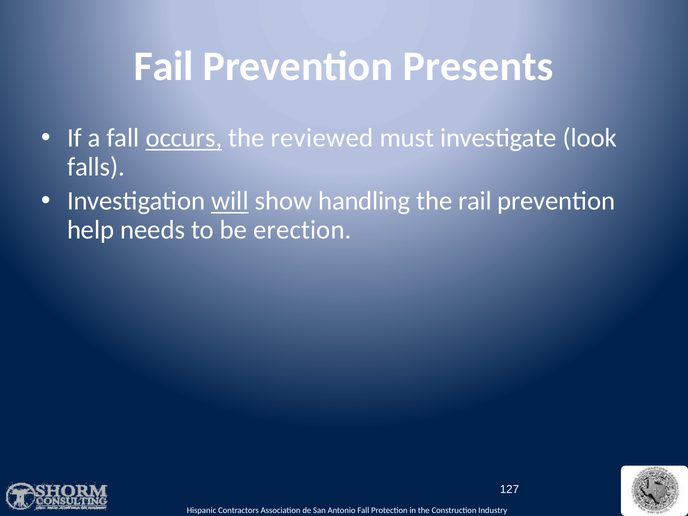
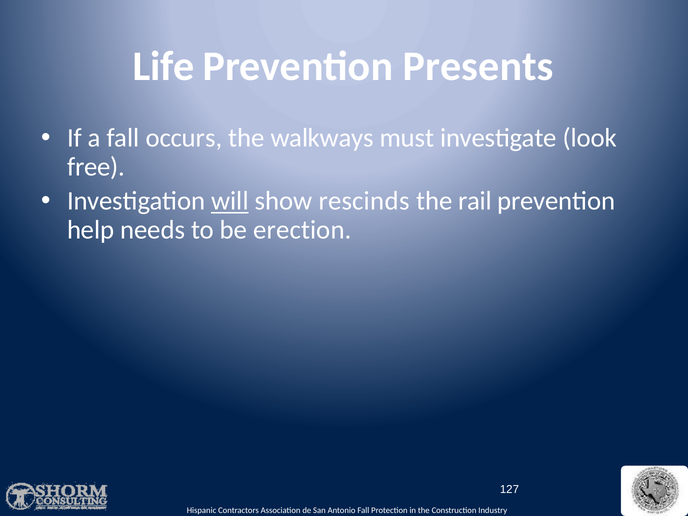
Fail: Fail -> Life
occurs underline: present -> none
reviewed: reviewed -> walkways
falls: falls -> free
handling: handling -> rescinds
